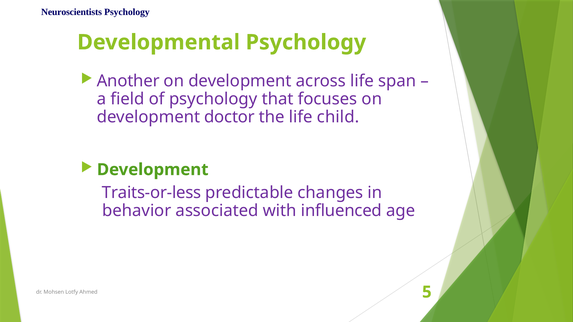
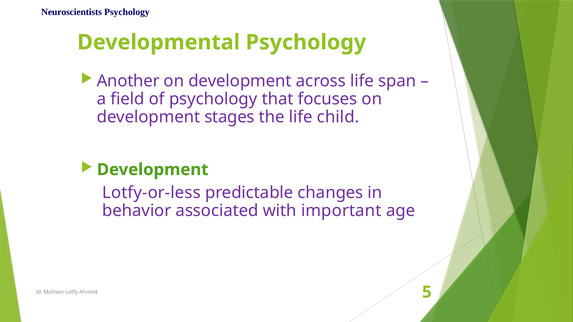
doctor: doctor -> stages
Traits-or-less: Traits-or-less -> Lotfy-or-less
influenced: influenced -> important
